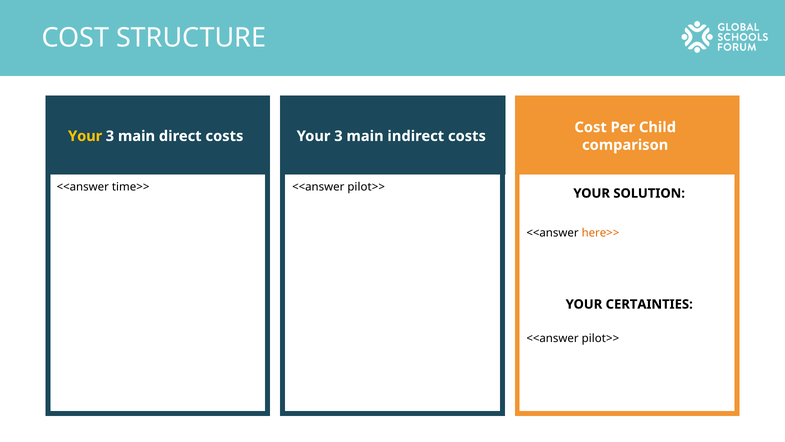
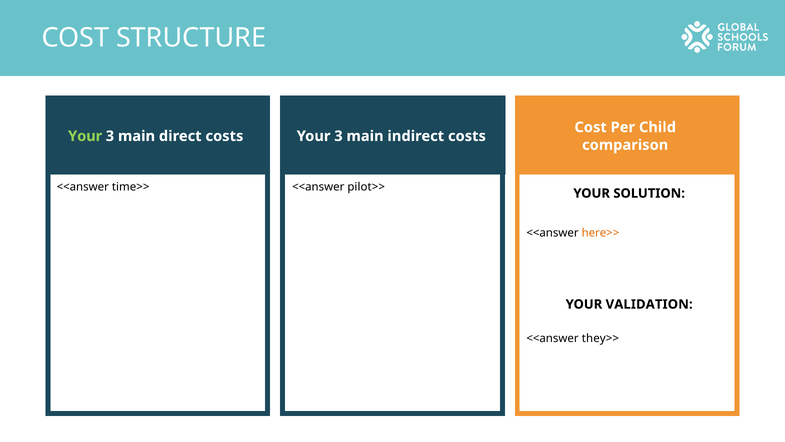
Your at (85, 136) colour: yellow -> light green
CERTAINTIES: CERTAINTIES -> VALIDATION
pilot>> at (600, 338): pilot>> -> they>>
